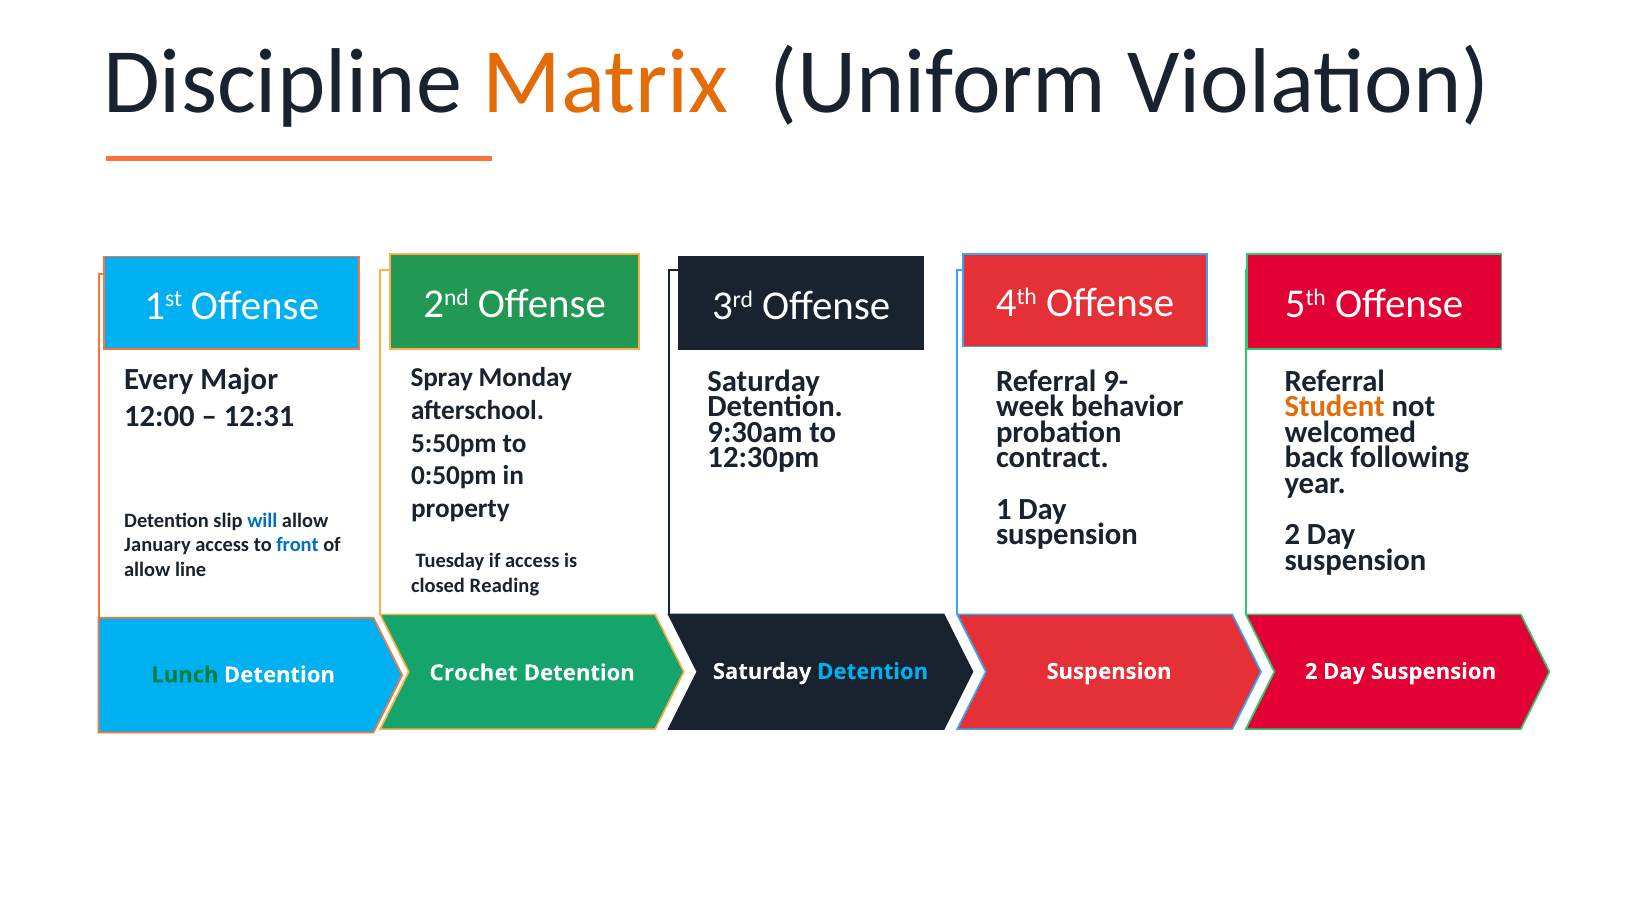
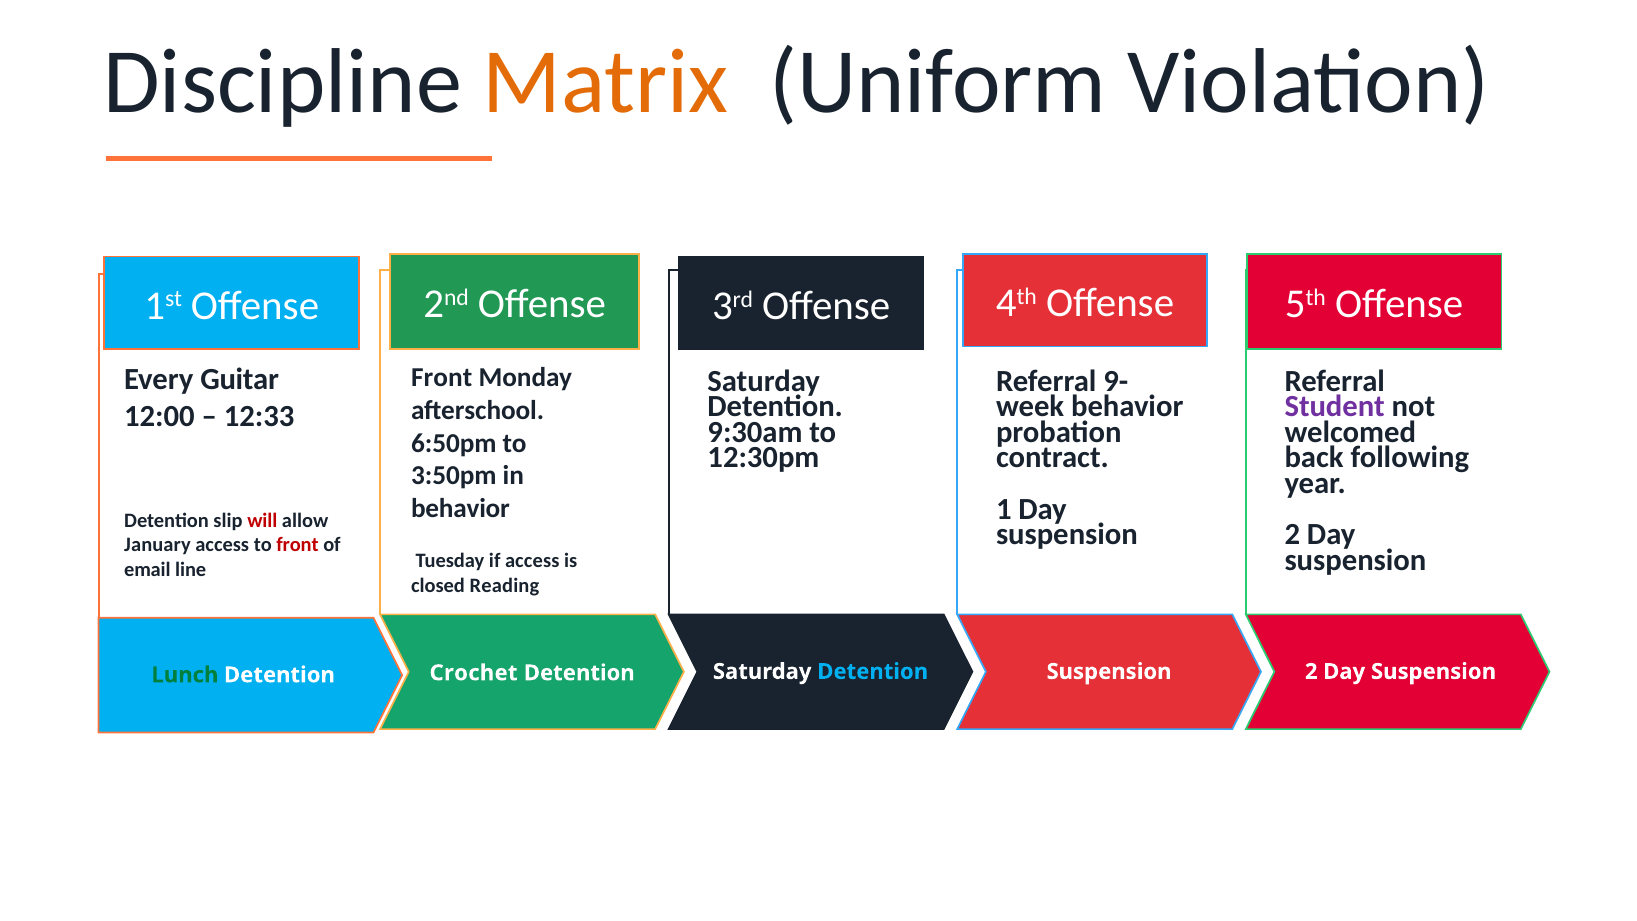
Spray at (442, 377): Spray -> Front
Major: Major -> Guitar
Student colour: orange -> purple
12:31: 12:31 -> 12:33
5:50pm: 5:50pm -> 6:50pm
0:50pm: 0:50pm -> 3:50pm
property at (460, 508): property -> behavior
will colour: blue -> red
front at (297, 545) colour: blue -> red
allow at (147, 569): allow -> email
